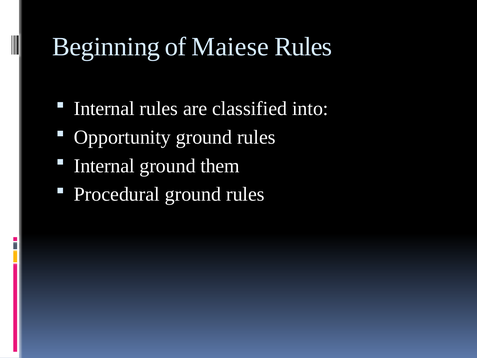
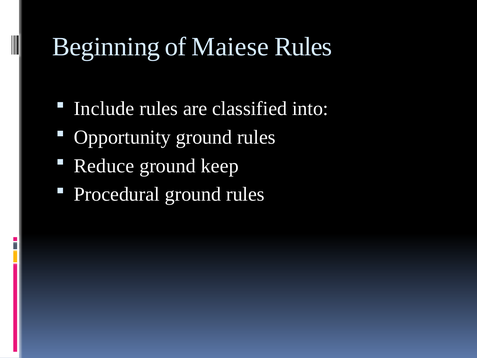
Internal at (104, 109): Internal -> Include
Internal at (104, 166): Internal -> Reduce
them: them -> keep
